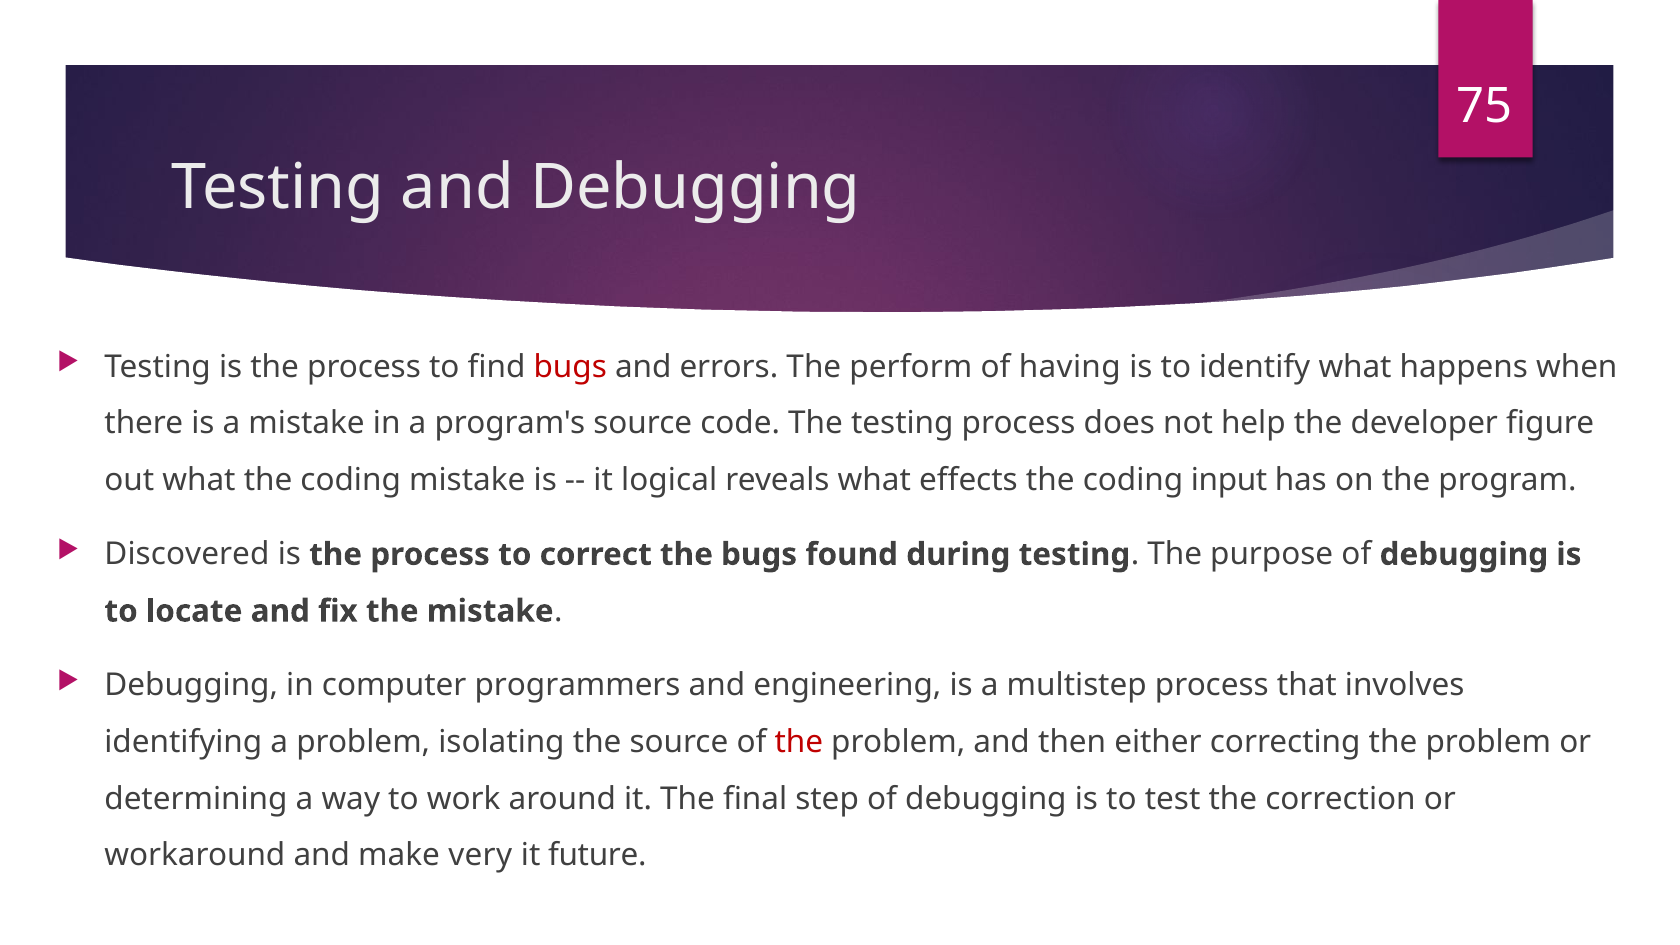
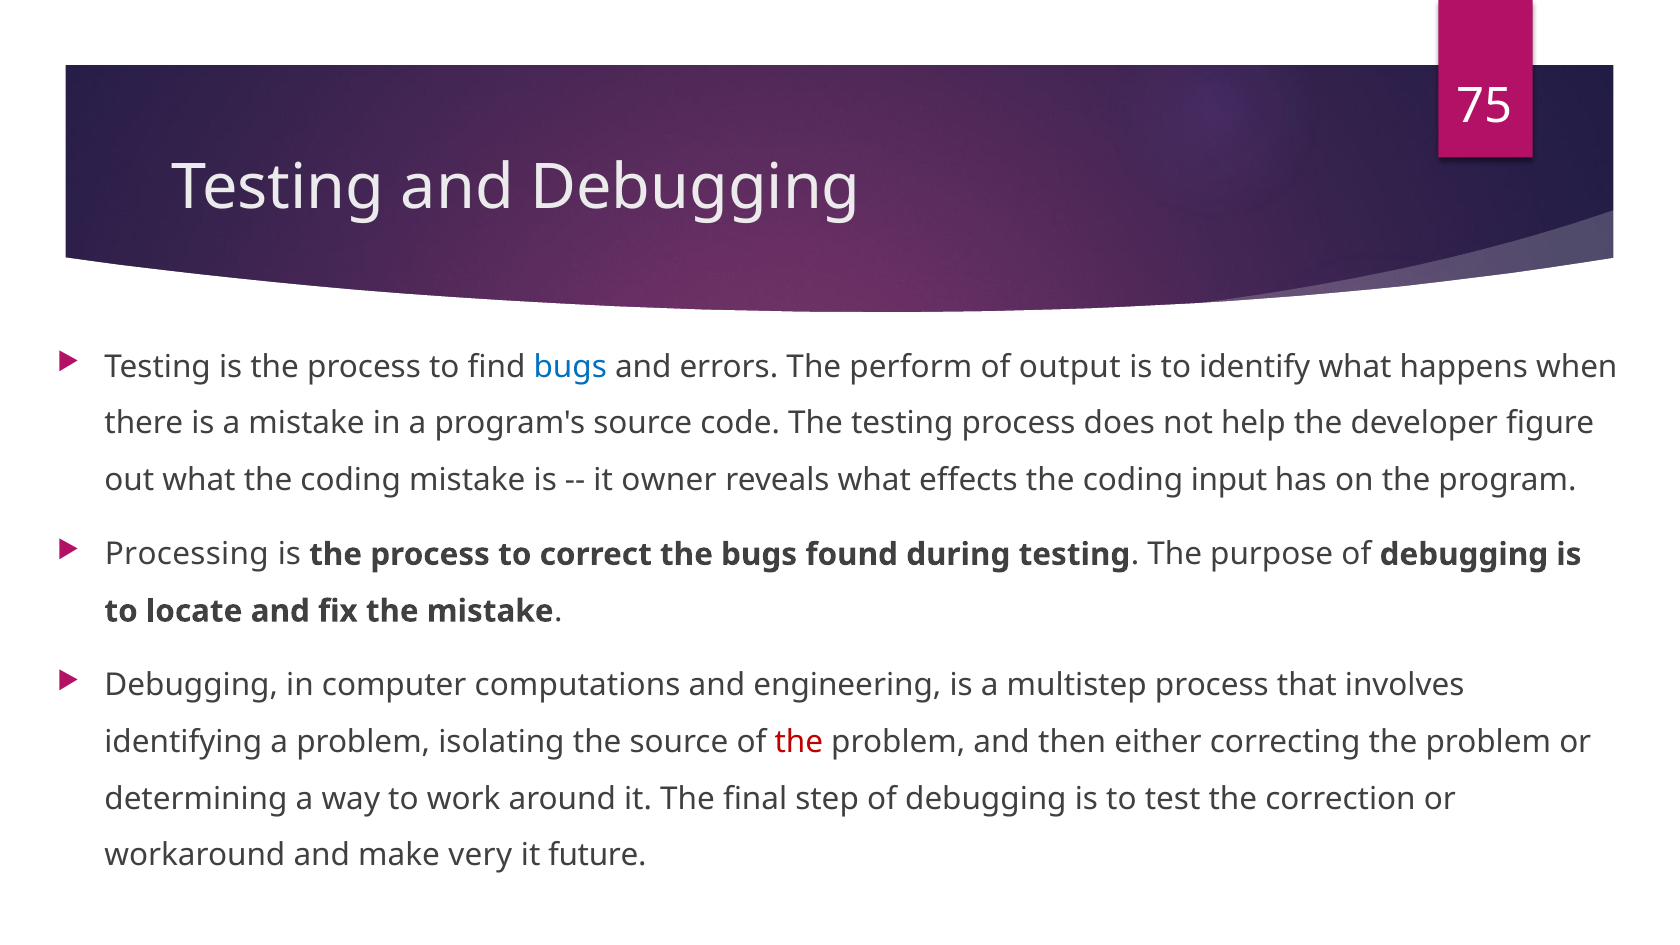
bugs at (570, 367) colour: red -> blue
having: having -> output
logical: logical -> owner
Discovered: Discovered -> Processing
programmers: programmers -> computations
